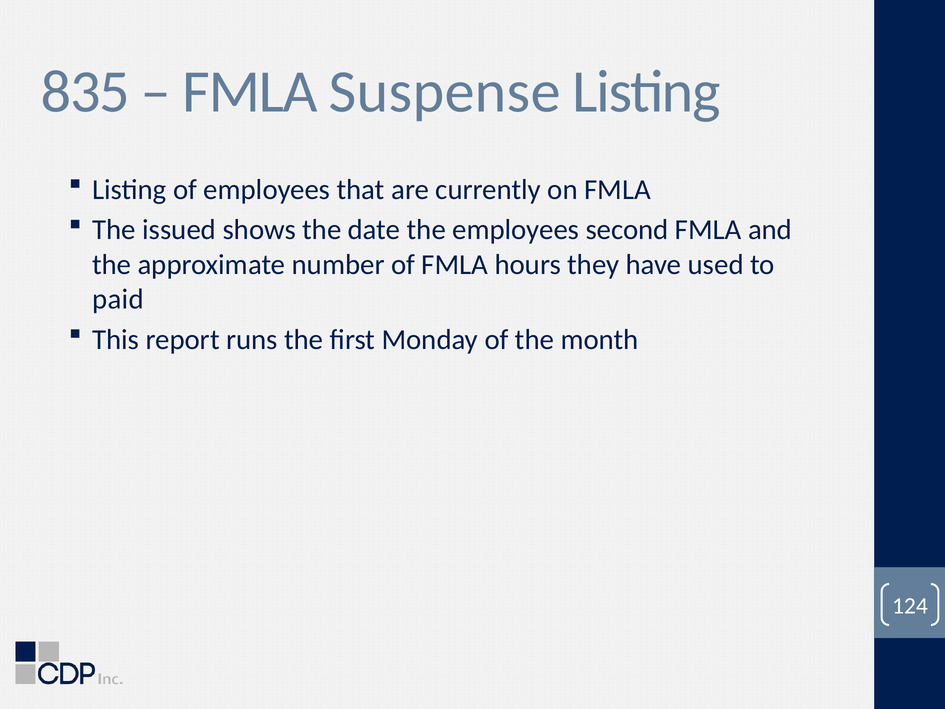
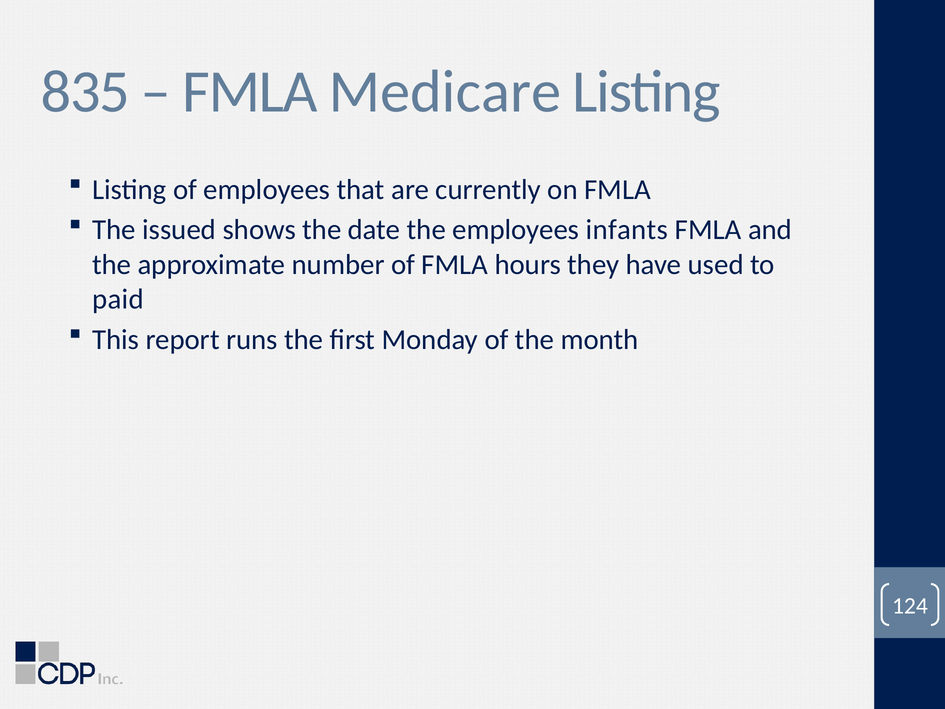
Suspense: Suspense -> Medicare
second: second -> infants
